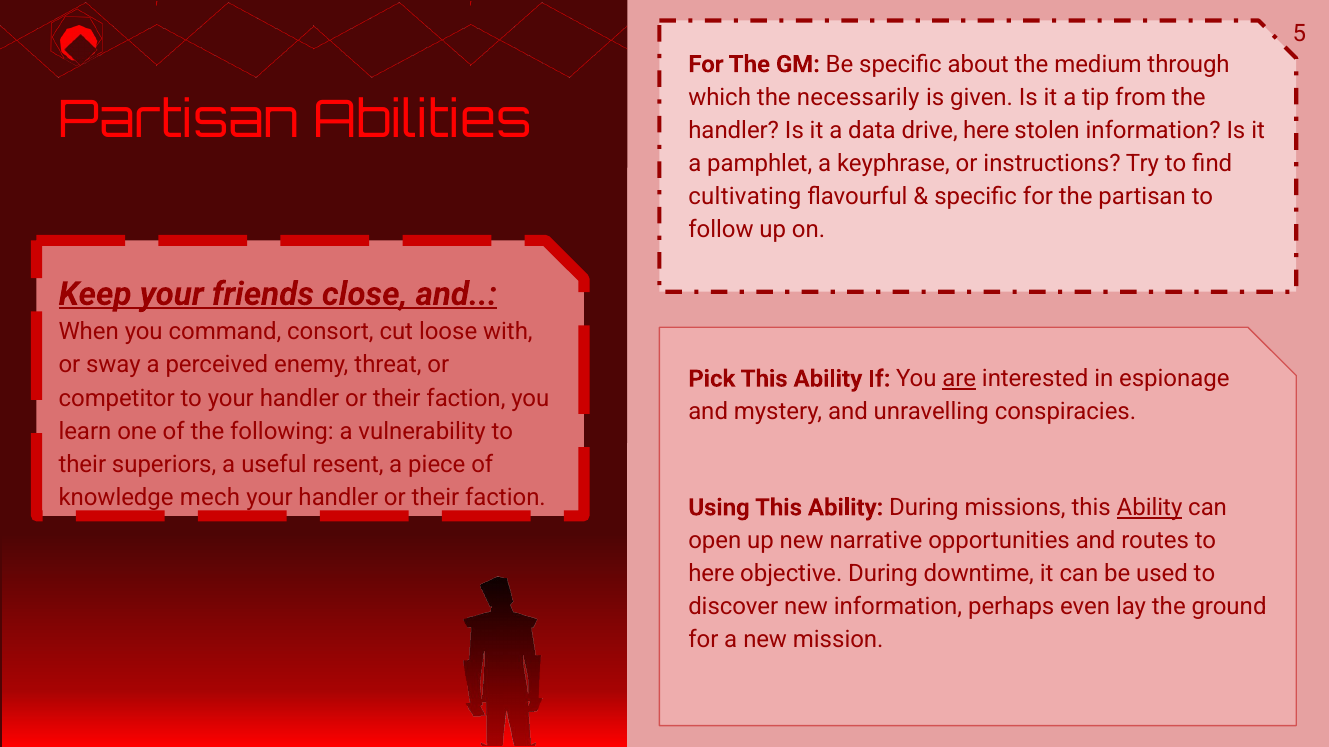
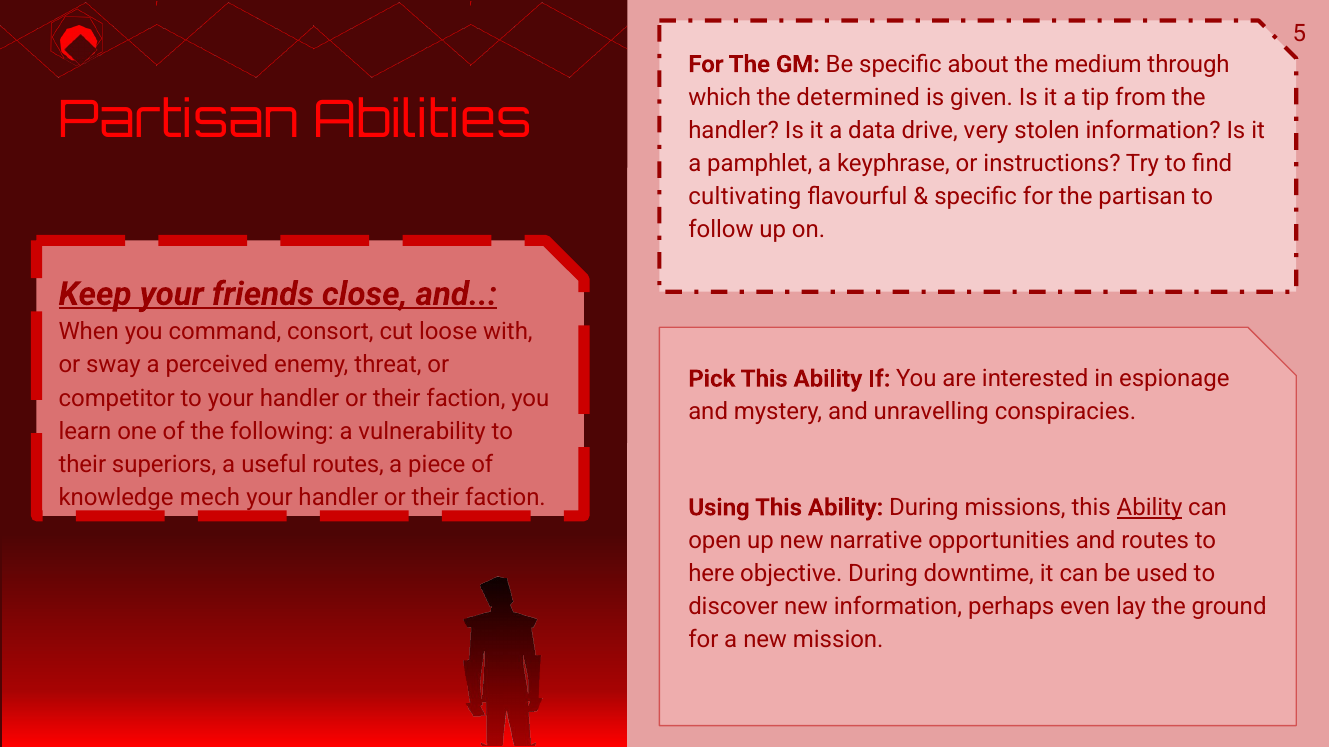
necessarily: necessarily -> determined
drive here: here -> very
are underline: present -> none
useful resent: resent -> routes
